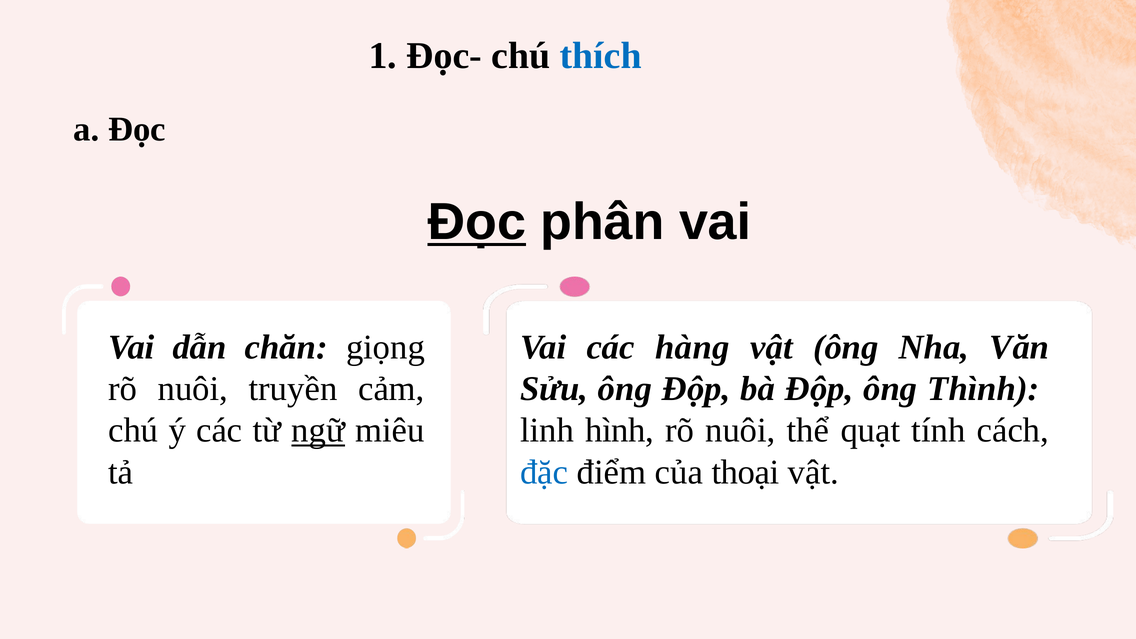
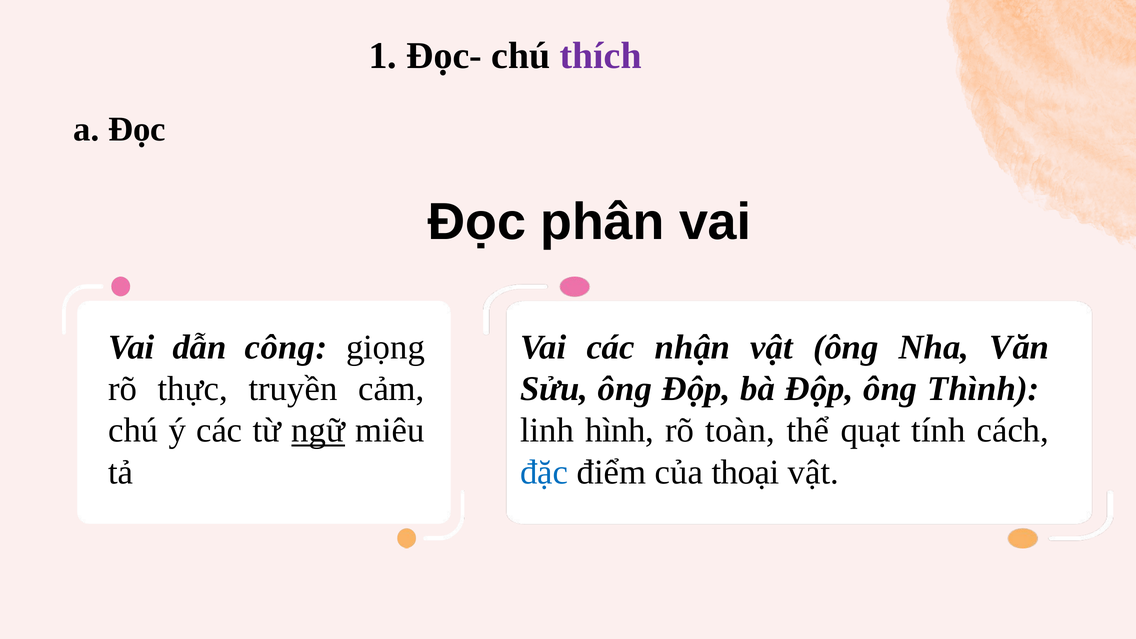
thích colour: blue -> purple
Đọc at (477, 222) underline: present -> none
chăn: chăn -> công
hàng: hàng -> nhận
nuôi at (193, 389): nuôi -> thực
nuôi at (740, 430): nuôi -> toàn
